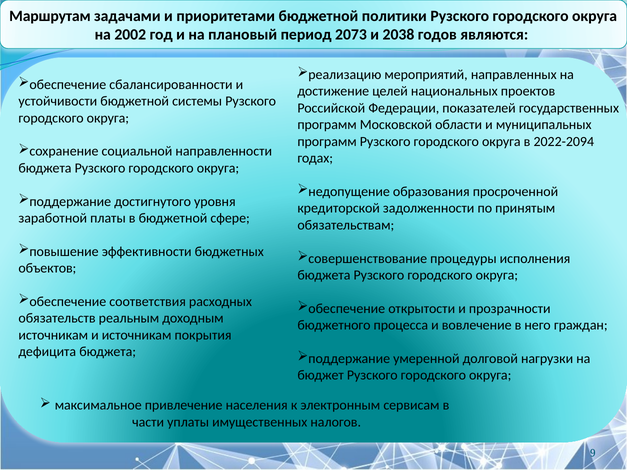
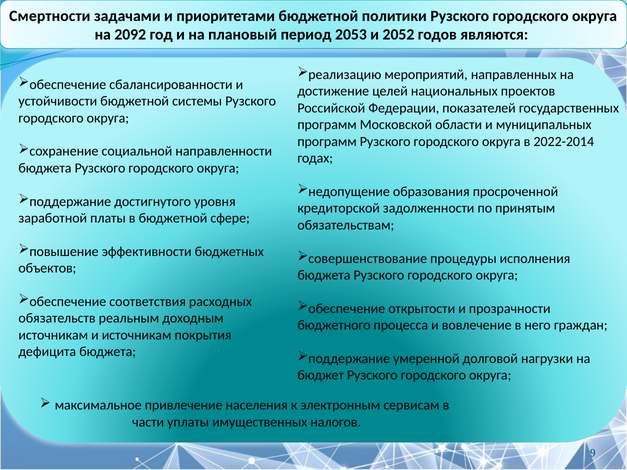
Маршрутам: Маршрутам -> Смертности
2002: 2002 -> 2092
2073: 2073 -> 2053
2038: 2038 -> 2052
2022-2094: 2022-2094 -> 2022-2014
